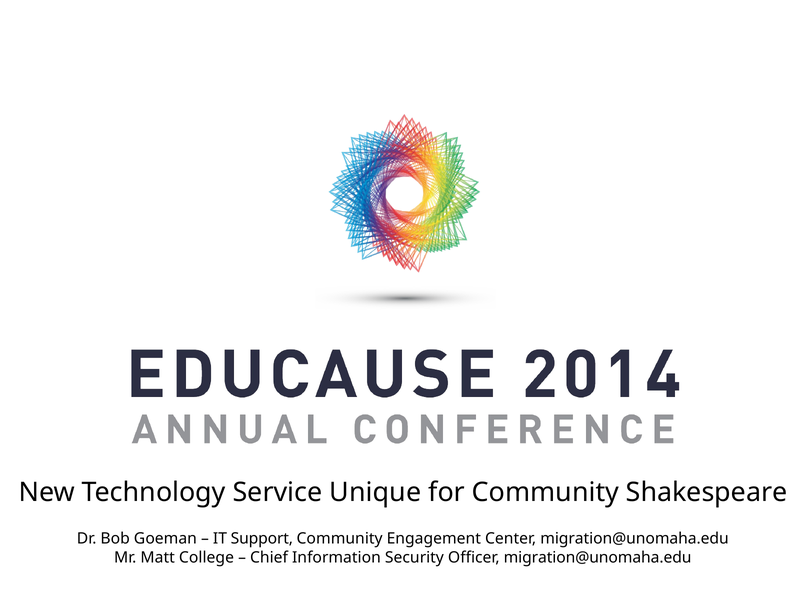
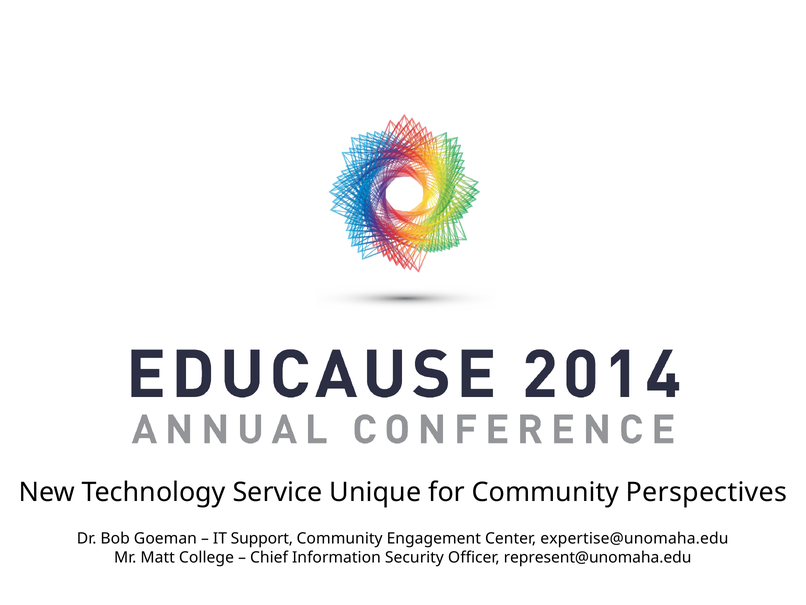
Shakespeare: Shakespeare -> Perspectives
Center migration@unomaha.edu: migration@unomaha.edu -> expertise@unomaha.edu
Officer migration@unomaha.edu: migration@unomaha.edu -> represent@unomaha.edu
